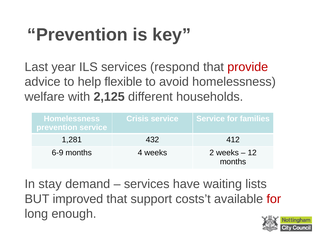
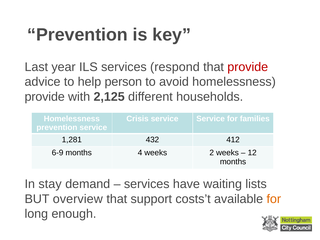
flexible: flexible -> person
welfare at (45, 97): welfare -> provide
improved: improved -> overview
for at (274, 199) colour: red -> orange
